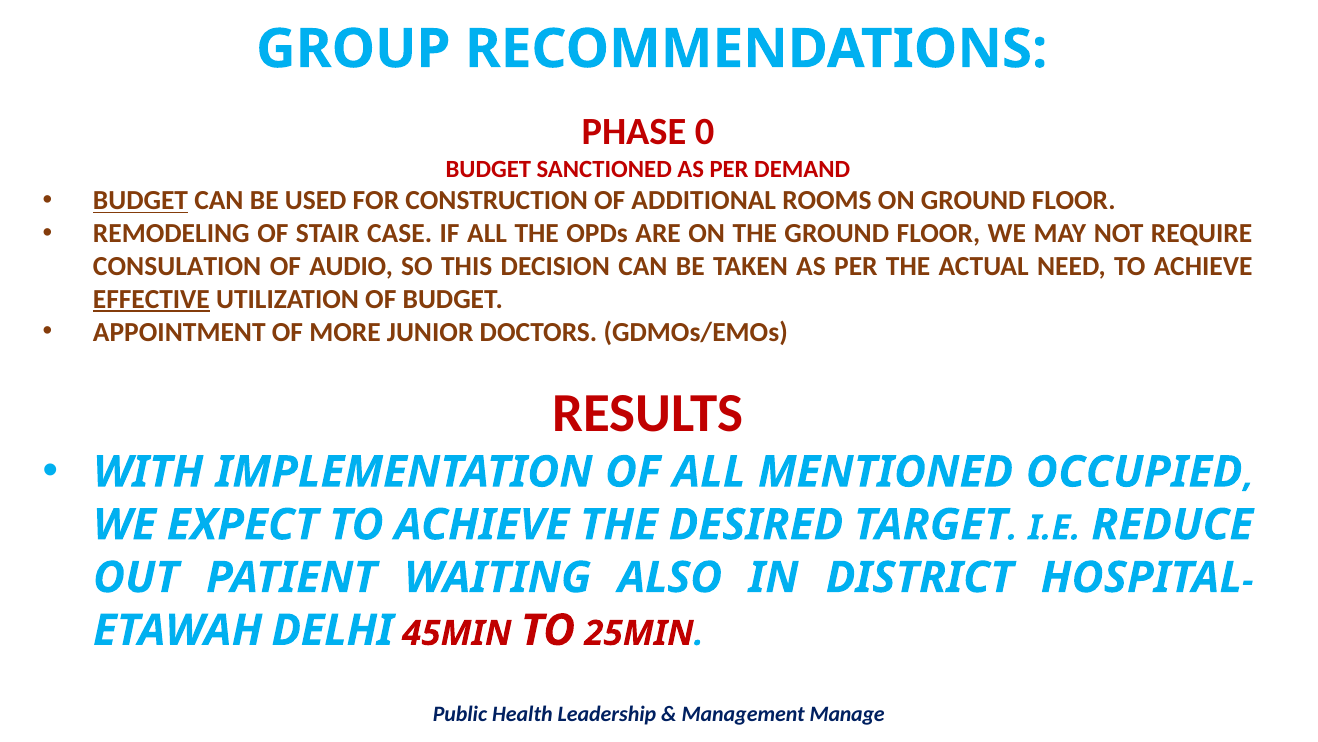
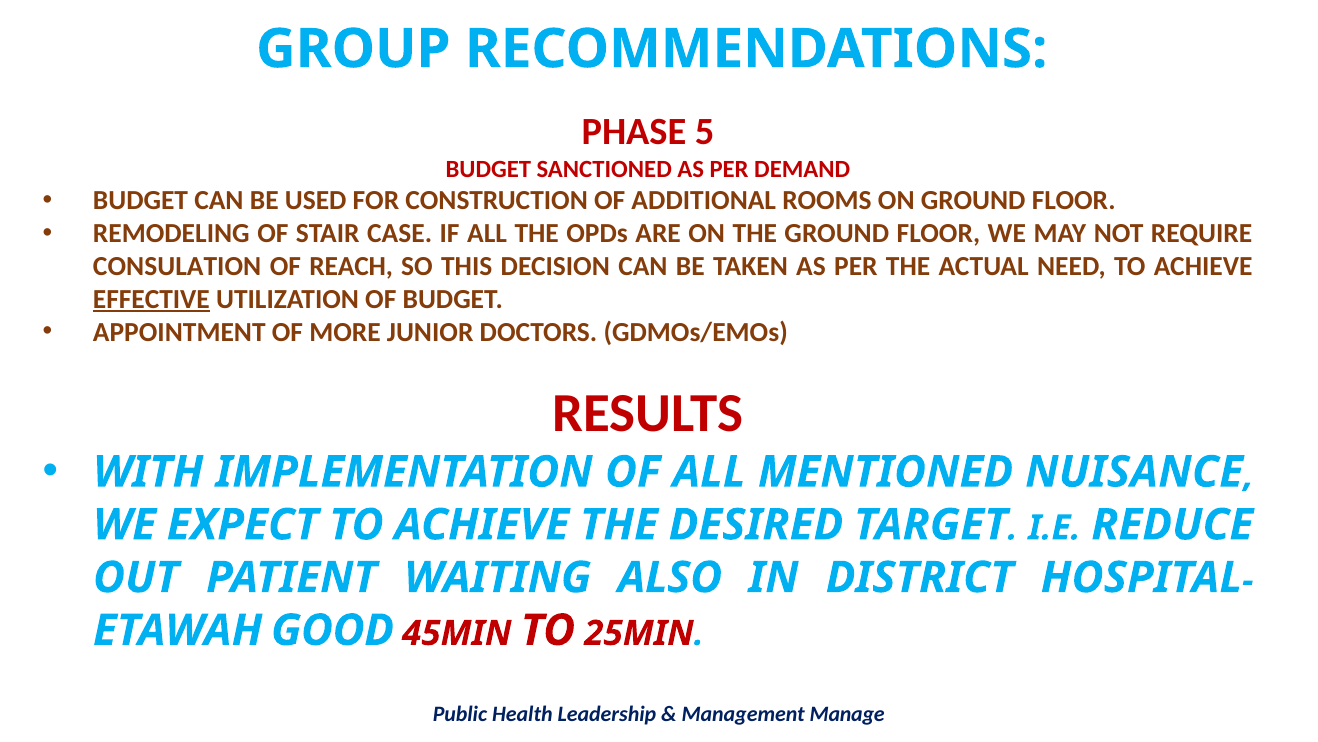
0: 0 -> 5
BUDGET at (141, 200) underline: present -> none
AUDIO: AUDIO -> REACH
OCCUPIED: OCCUPIED -> NUISANCE
DELHI: DELHI -> GOOD
